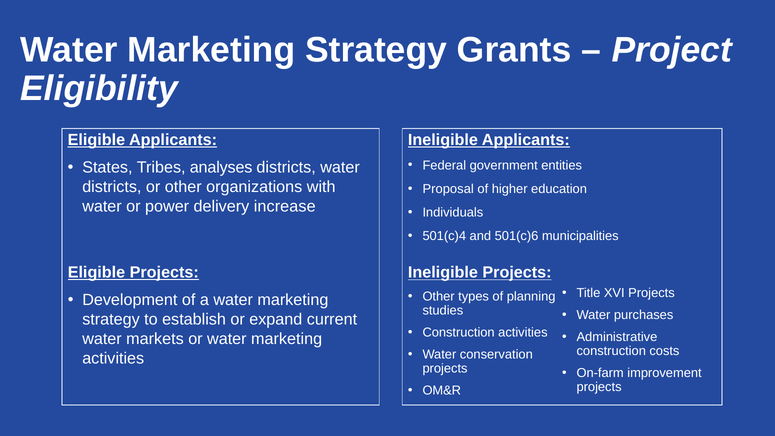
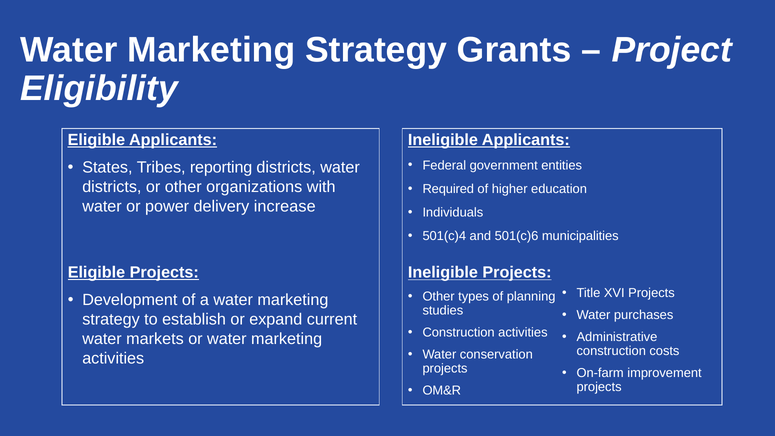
analyses: analyses -> reporting
Proposal: Proposal -> Required
